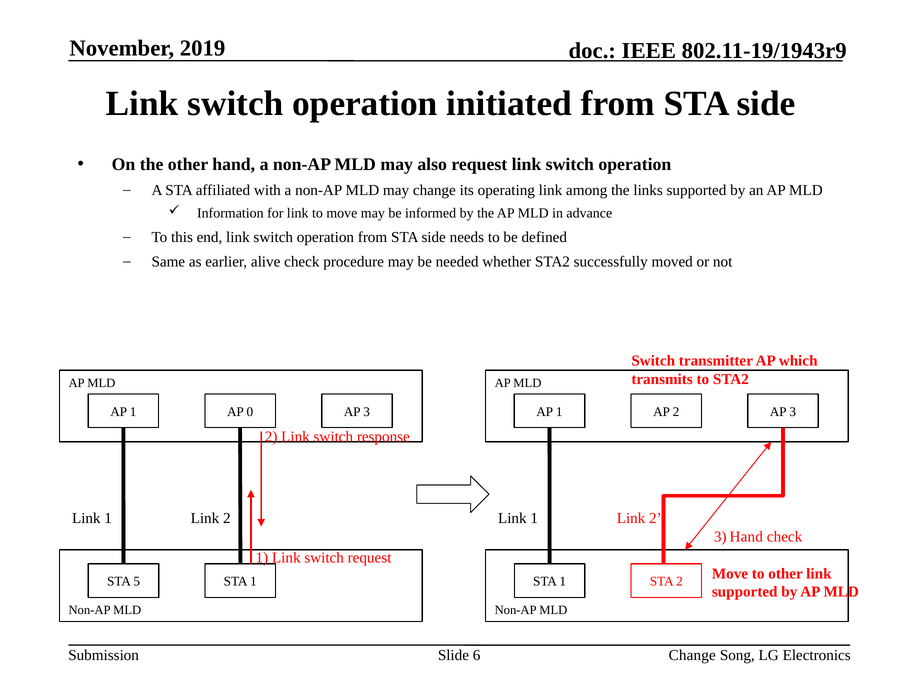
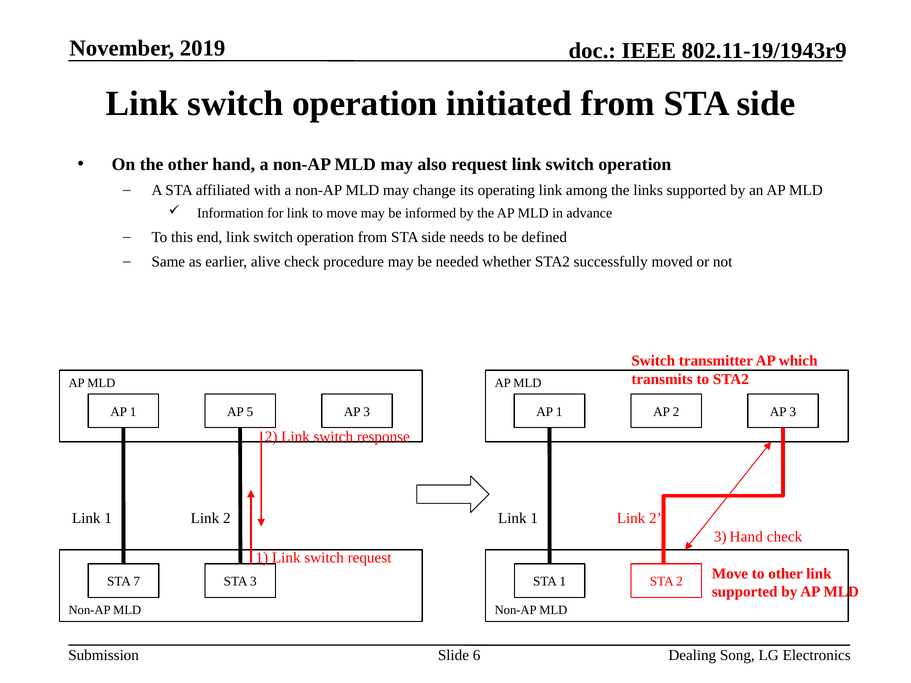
0: 0 -> 5
5: 5 -> 7
1 at (253, 582): 1 -> 3
Change at (692, 655): Change -> Dealing
